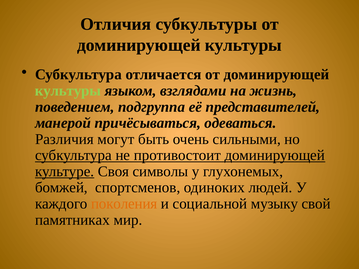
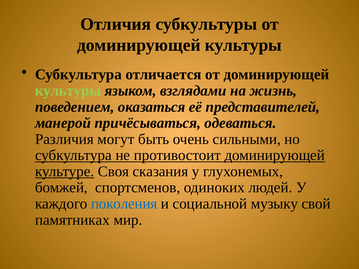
подгруппа: подгруппа -> оказаться
символы: символы -> сказания
поколения colour: orange -> blue
